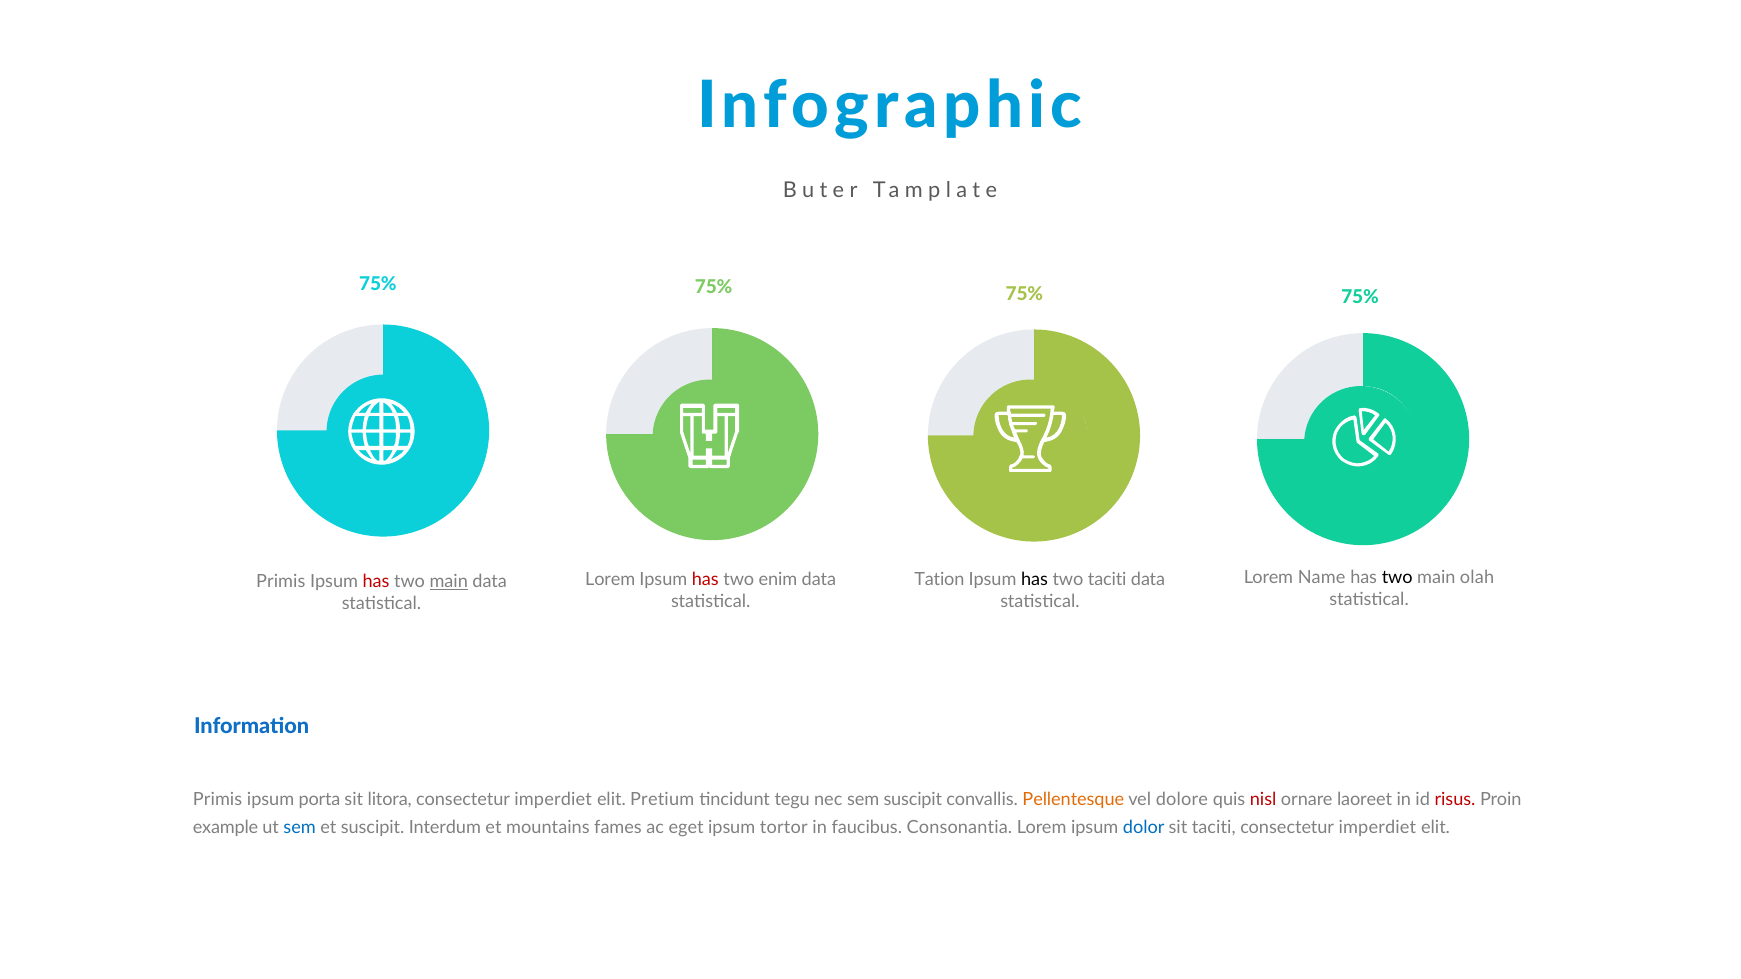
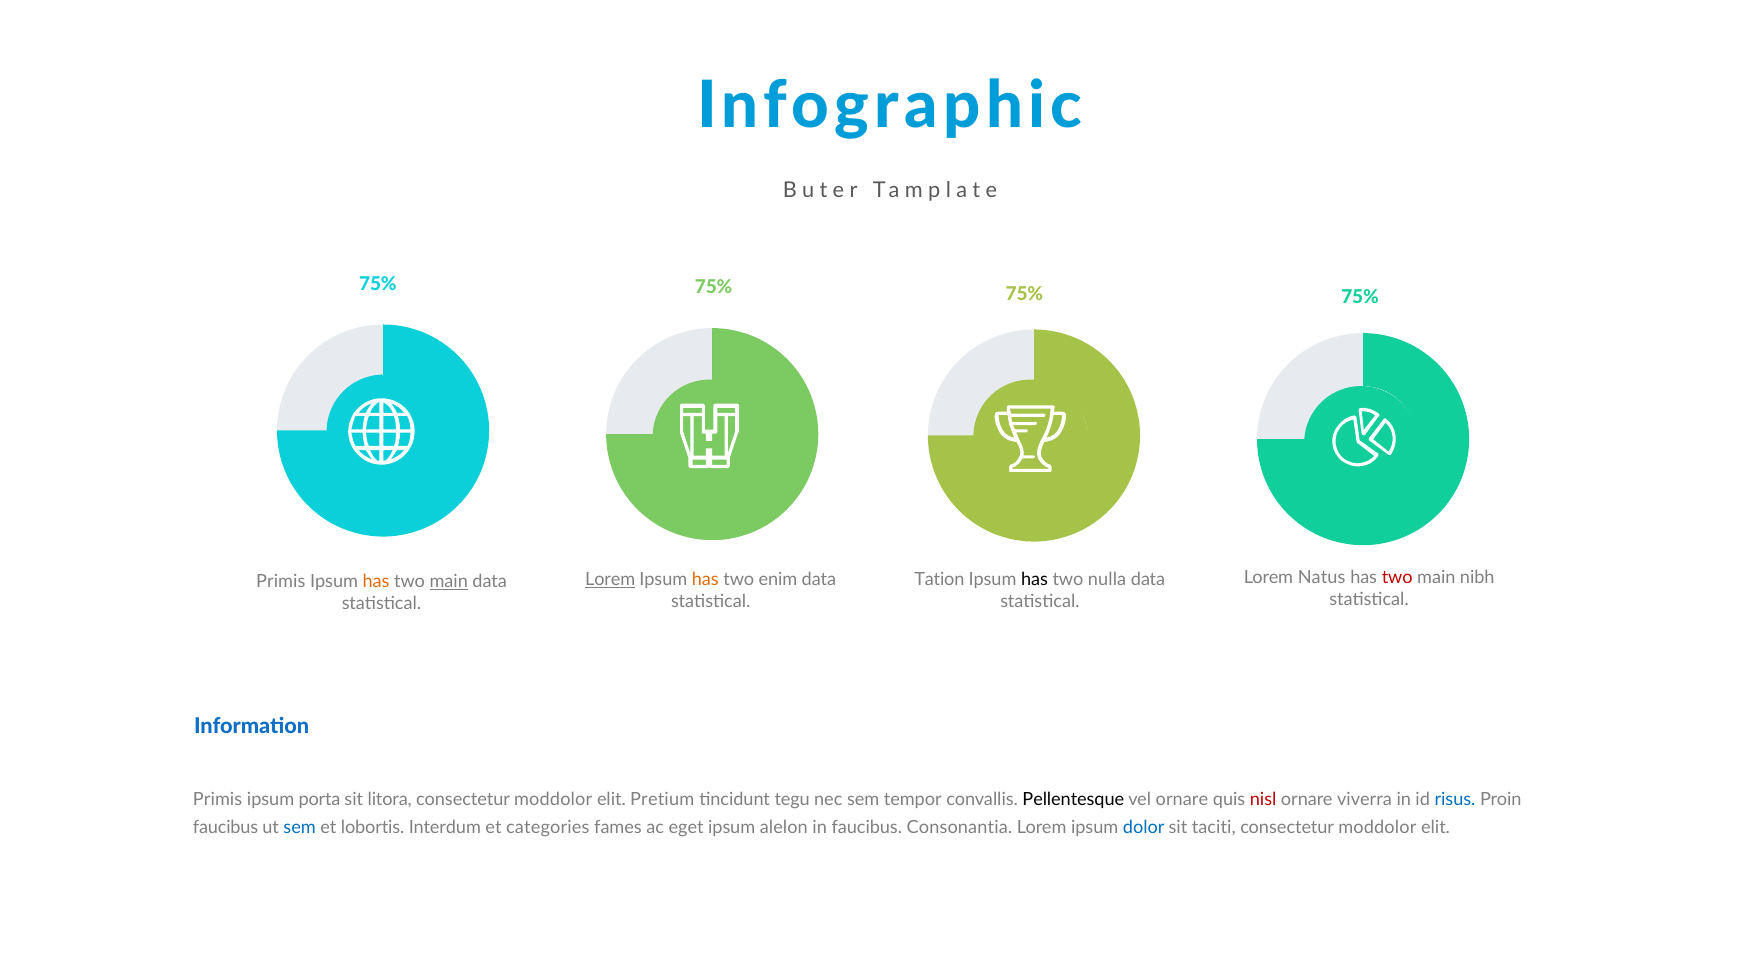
Name: Name -> Natus
two at (1397, 578) colour: black -> red
olah: olah -> nibh
Lorem at (610, 580) underline: none -> present
has at (705, 580) colour: red -> orange
two taciti: taciti -> nulla
has at (376, 582) colour: red -> orange
imperdiet at (553, 799): imperdiet -> moddolor
sem suscipit: suscipit -> tempor
Pellentesque colour: orange -> black
vel dolore: dolore -> ornare
laoreet: laoreet -> viverra
risus colour: red -> blue
example at (226, 828): example -> faucibus
et suscipit: suscipit -> lobortis
mountains: mountains -> categories
tortor: tortor -> alelon
imperdiet at (1377, 828): imperdiet -> moddolor
